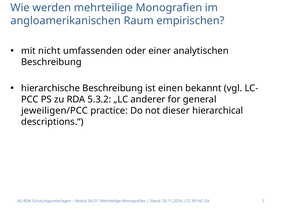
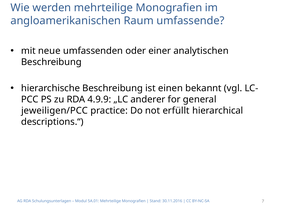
empirischen: empirischen -> umfassende
nicht: nicht -> neue
5.3.2: 5.3.2 -> 4.9.9
dieser: dieser -> erfüllt
